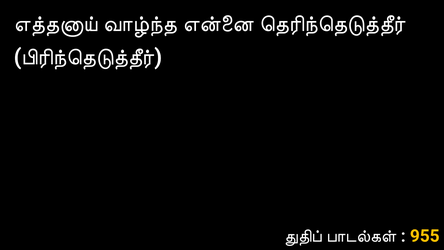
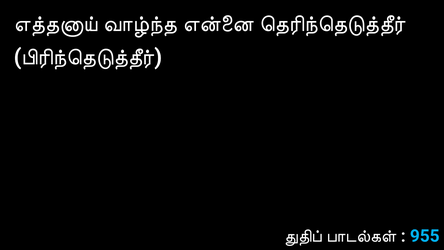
955 colour: yellow -> light blue
